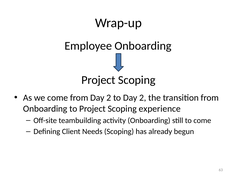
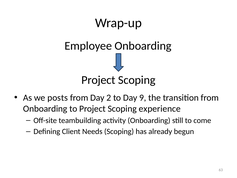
we come: come -> posts
to Day 2: 2 -> 9
